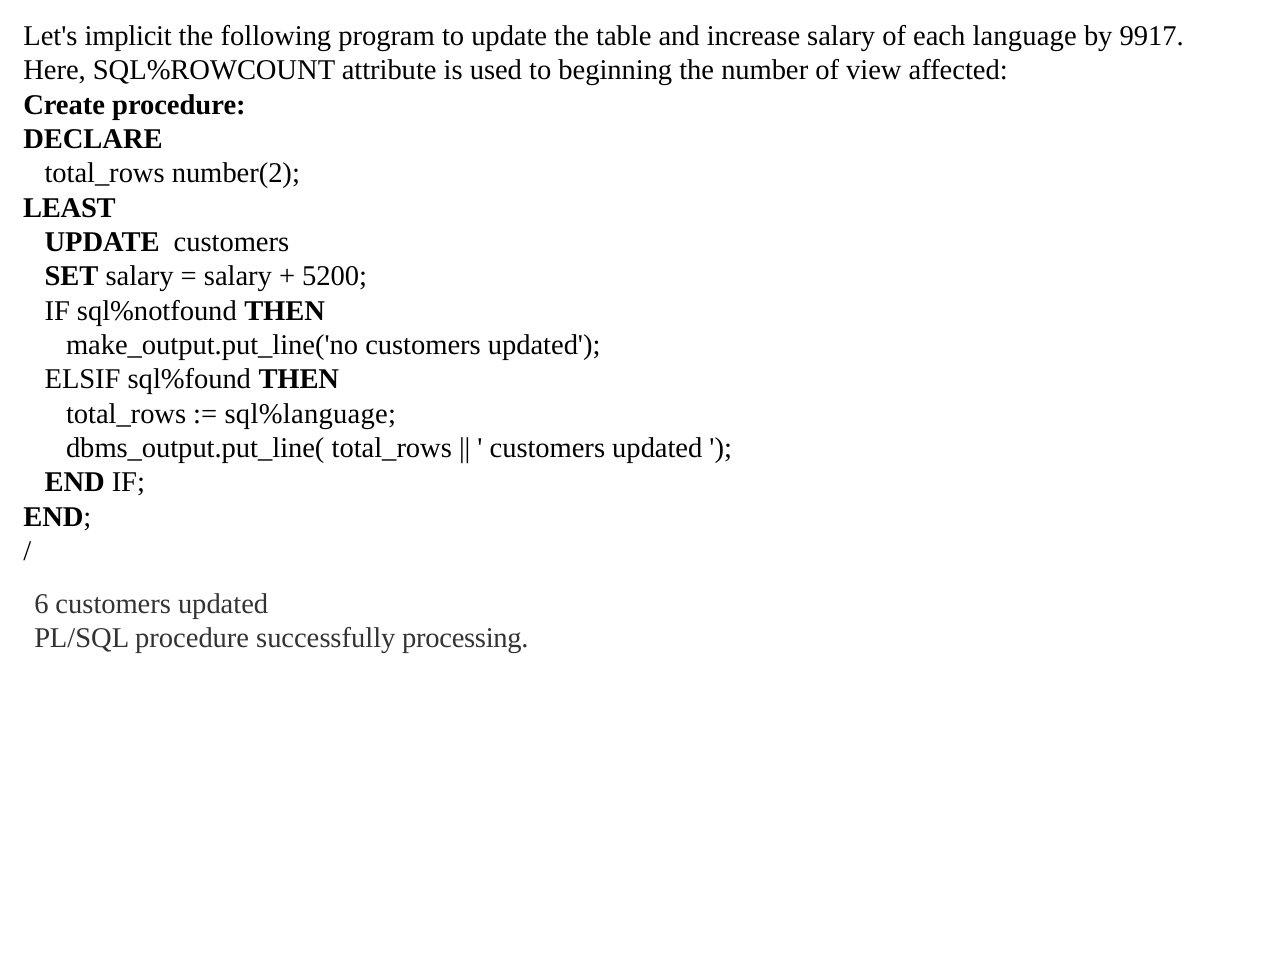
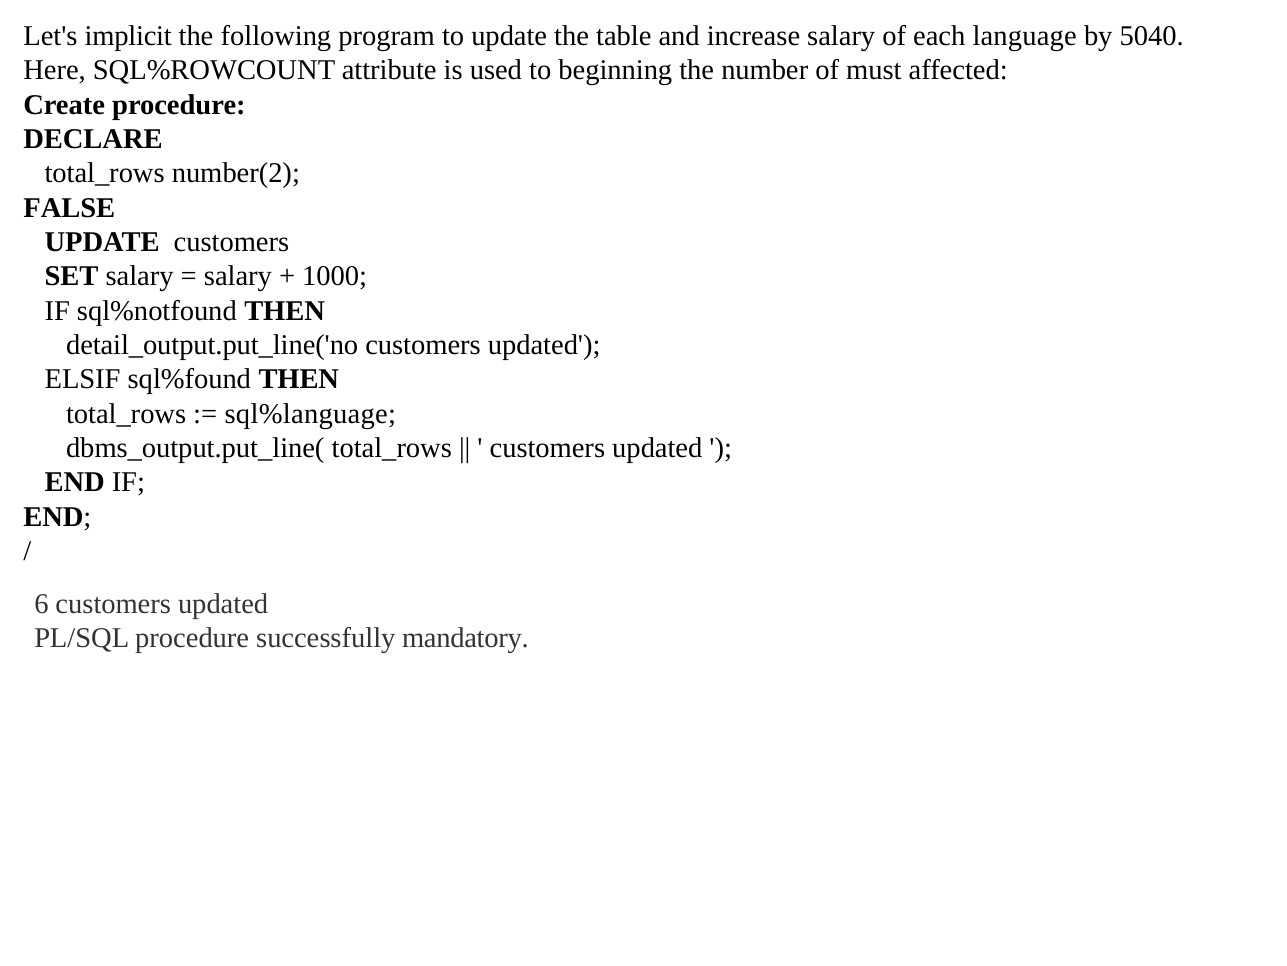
9917: 9917 -> 5040
view: view -> must
LEAST: LEAST -> FALSE
5200: 5200 -> 1000
make_output.put_line('no: make_output.put_line('no -> detail_output.put_line('no
processing: processing -> mandatory
